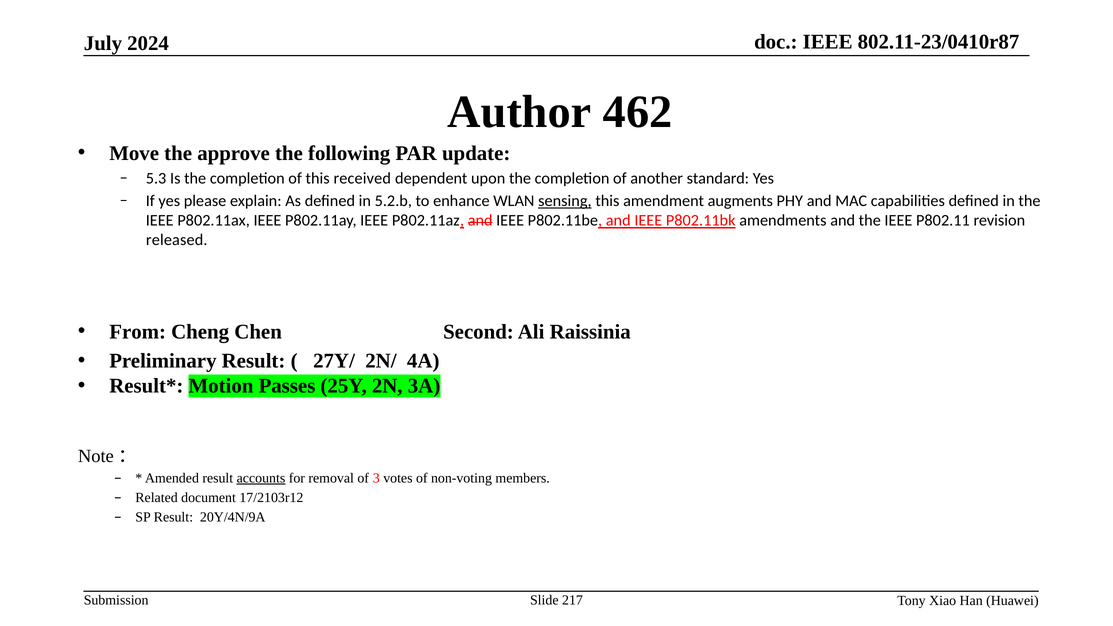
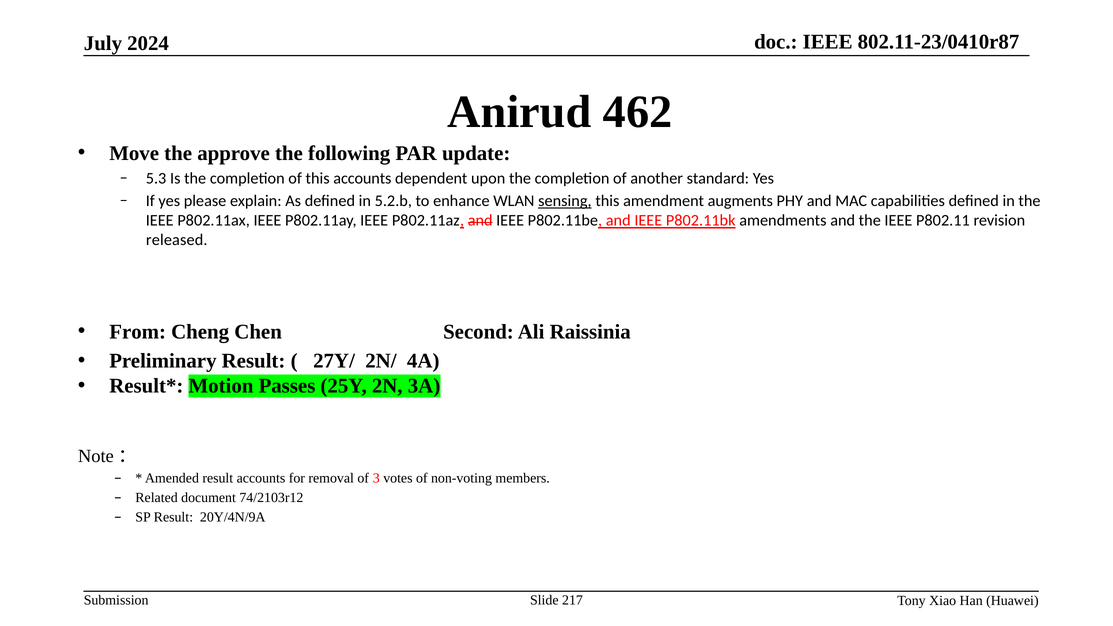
Author: Author -> Anirud
this received: received -> accounts
accounts at (261, 478) underline: present -> none
17/2103r12: 17/2103r12 -> 74/2103r12
